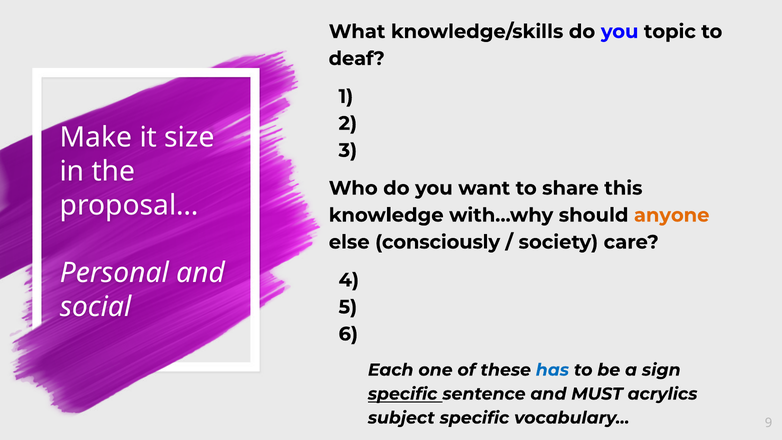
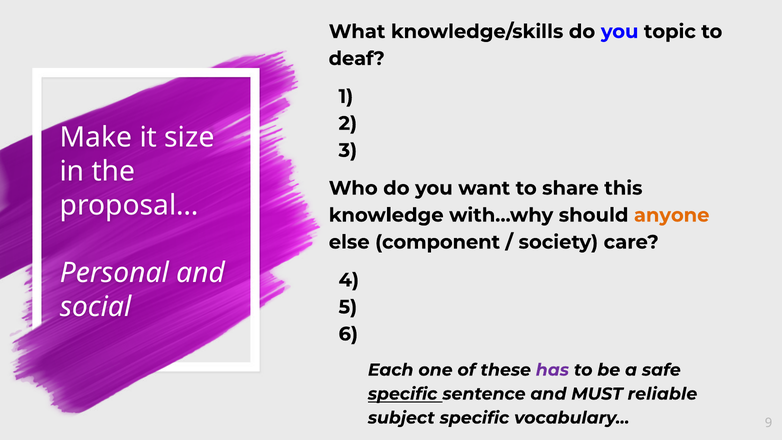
consciously: consciously -> component
has colour: blue -> purple
sign: sign -> safe
acrylics: acrylics -> reliable
